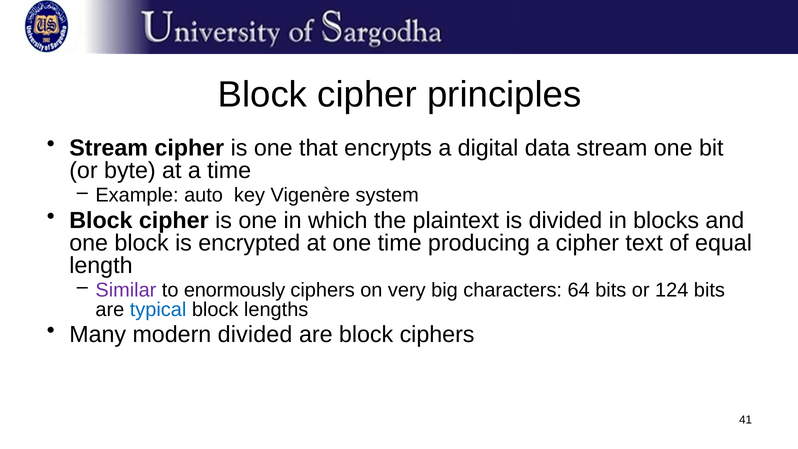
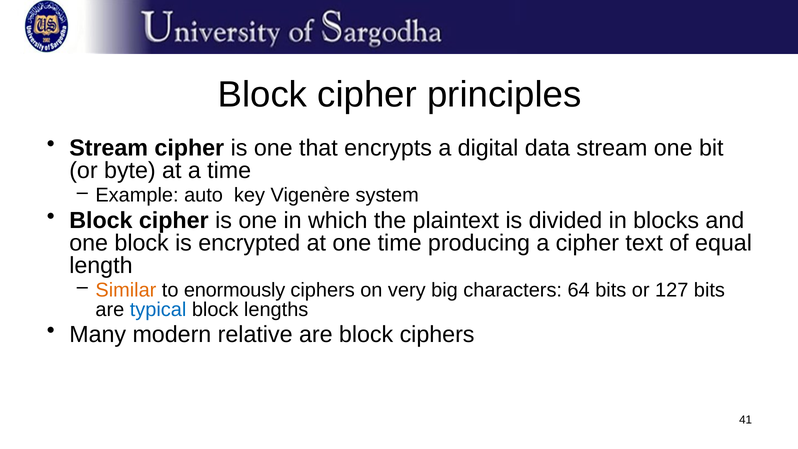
Similar colour: purple -> orange
124: 124 -> 127
modern divided: divided -> relative
